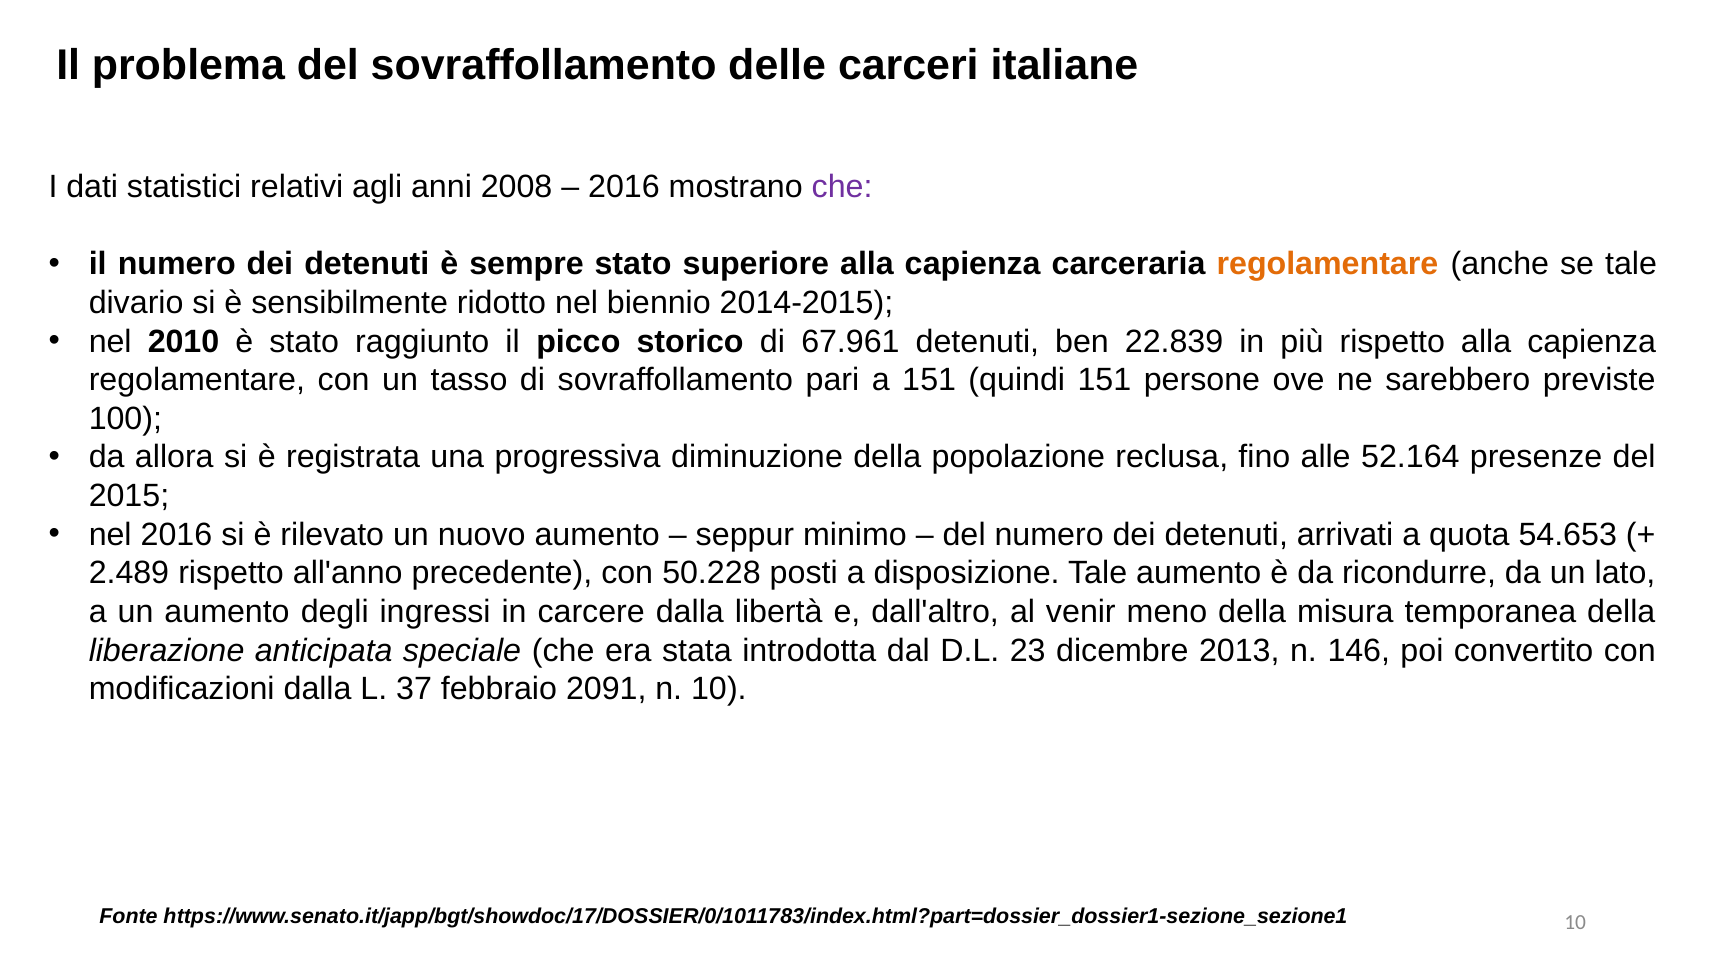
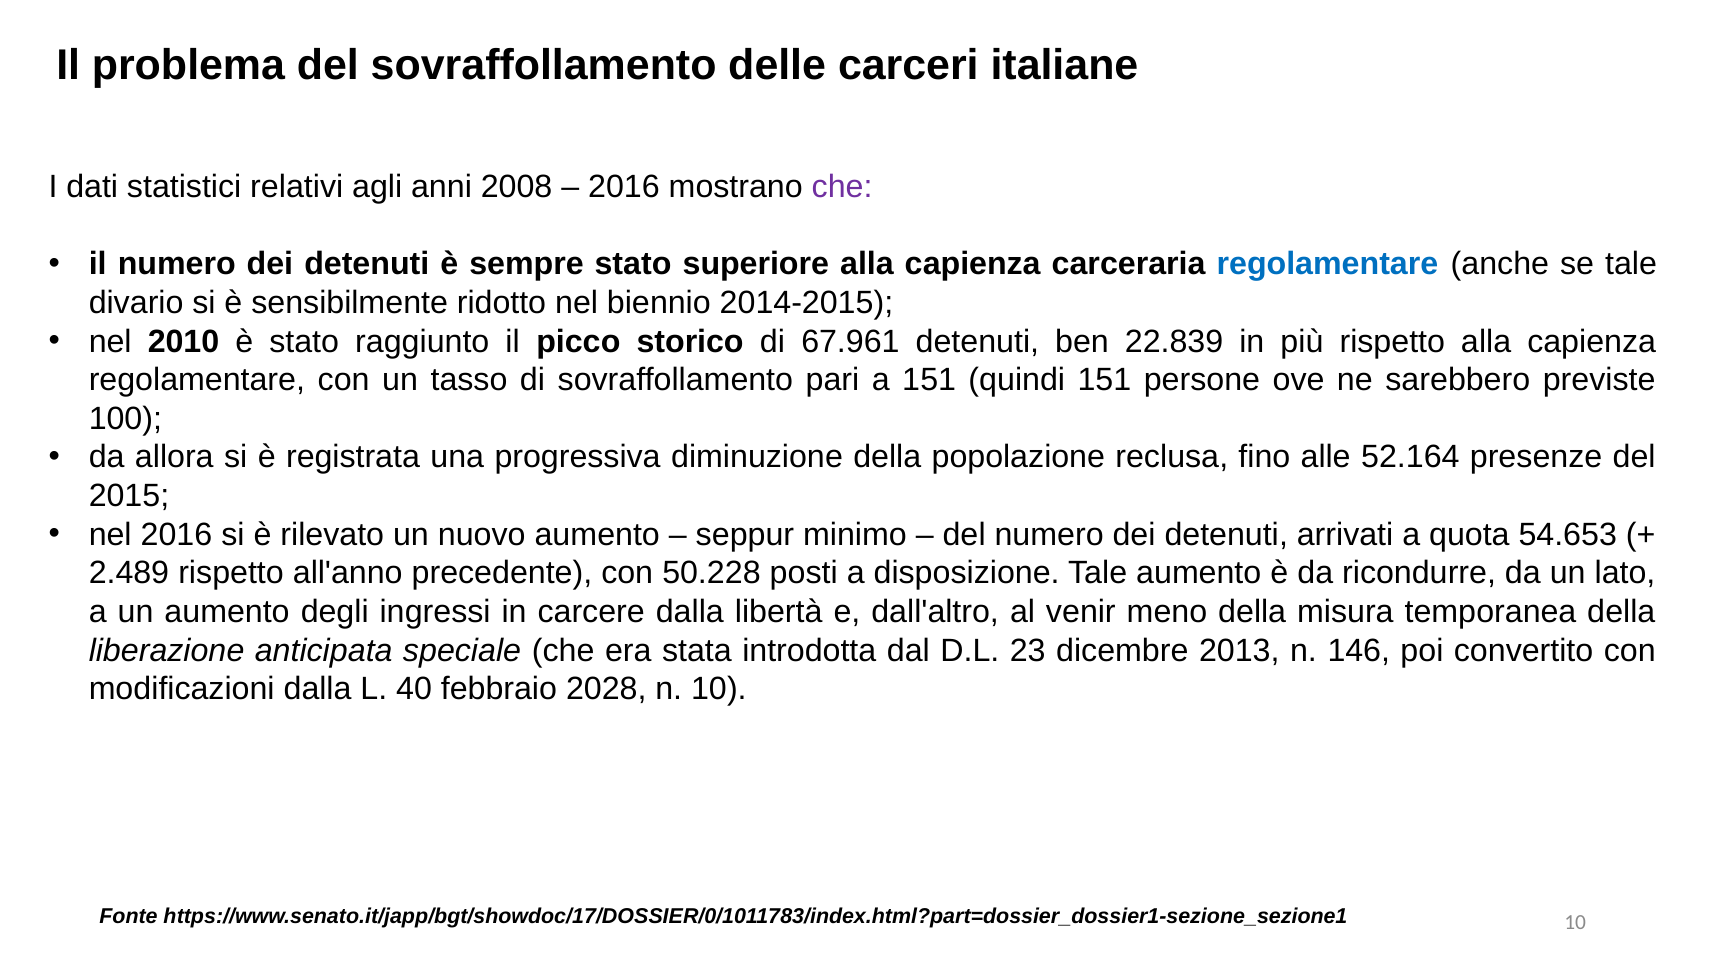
regolamentare at (1327, 264) colour: orange -> blue
37: 37 -> 40
2091: 2091 -> 2028
